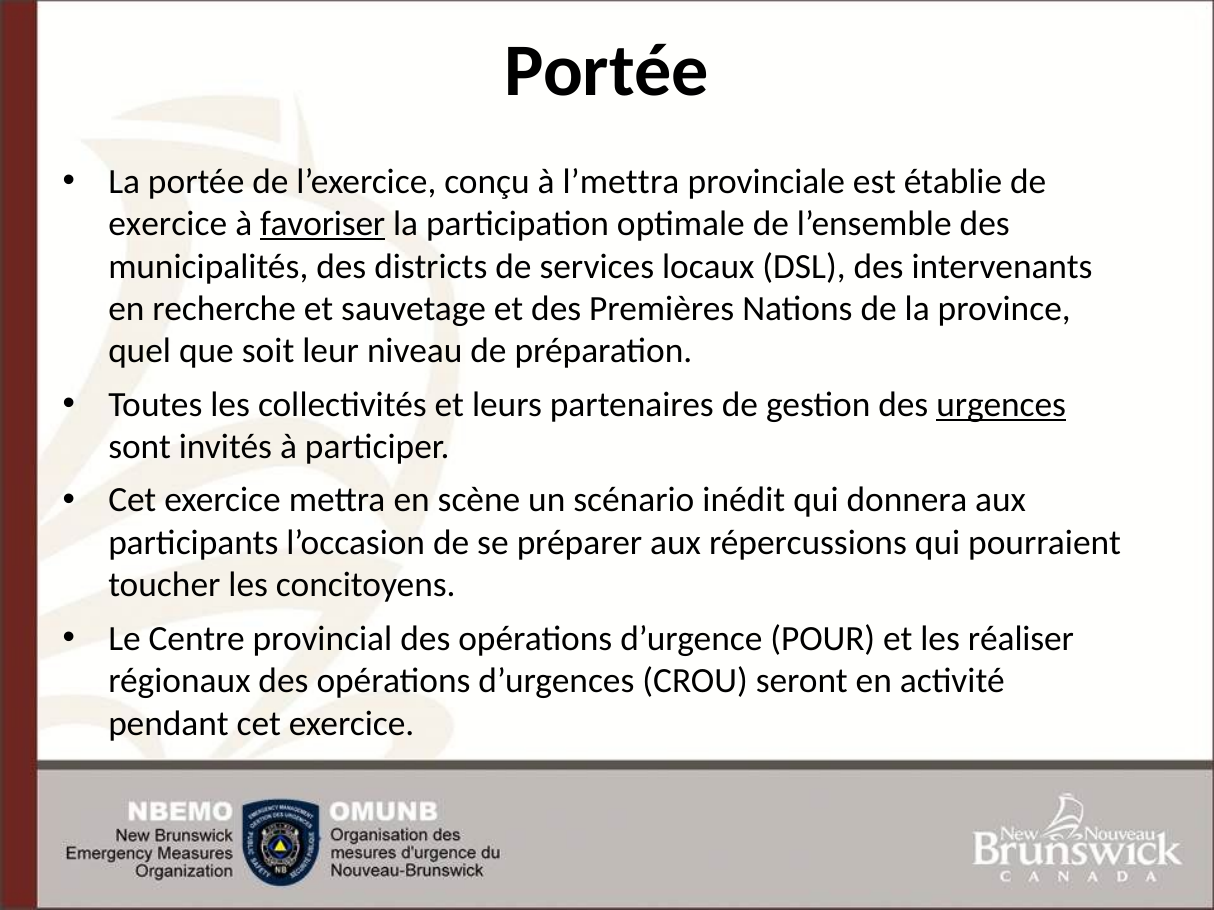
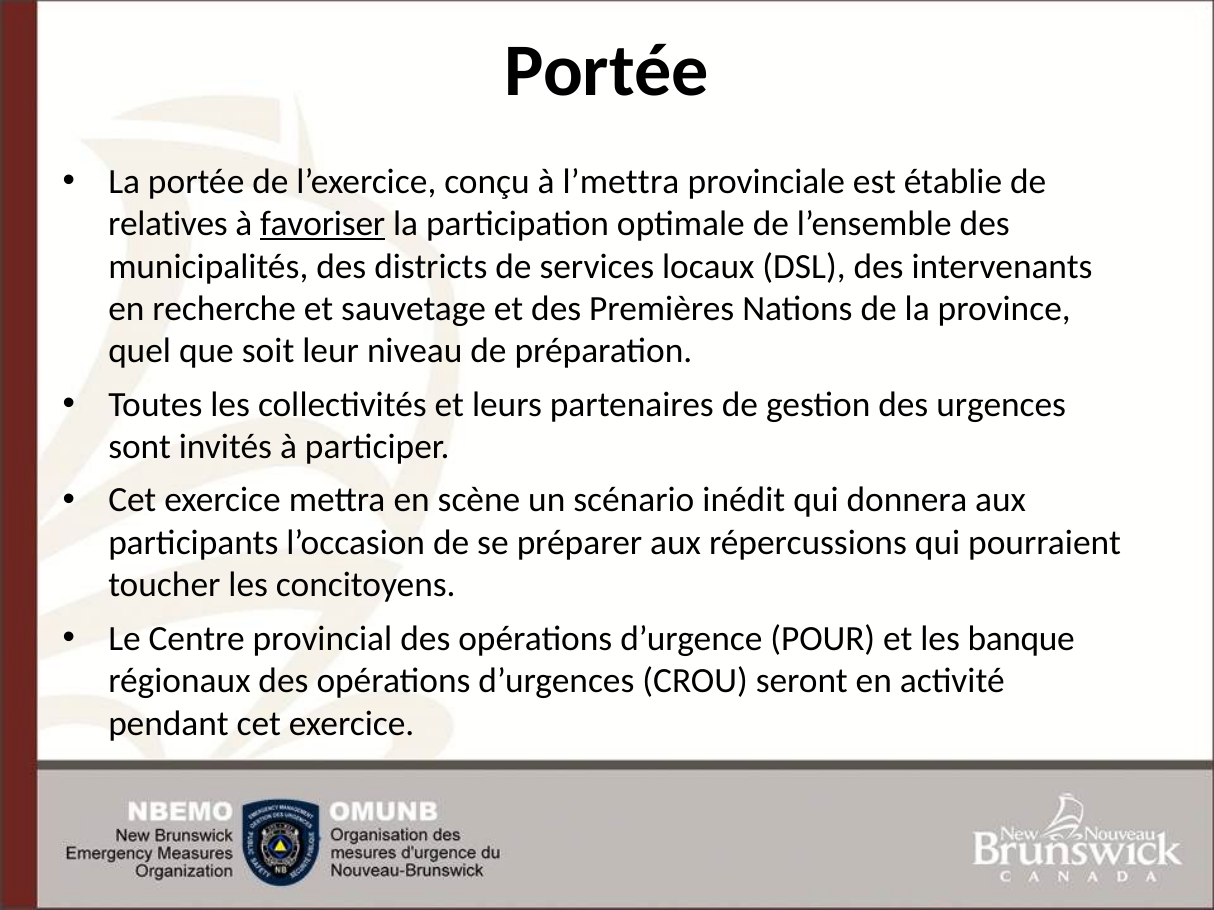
exercice at (168, 224): exercice -> relatives
urgences underline: present -> none
réaliser: réaliser -> banque
